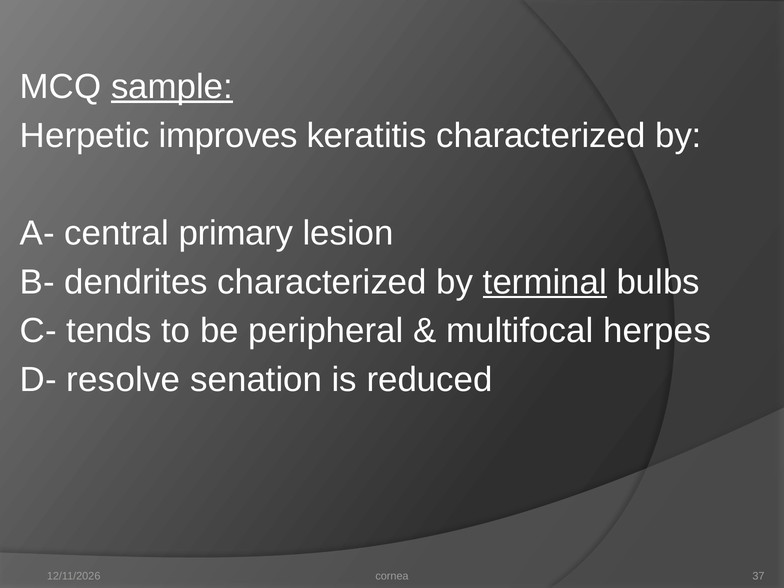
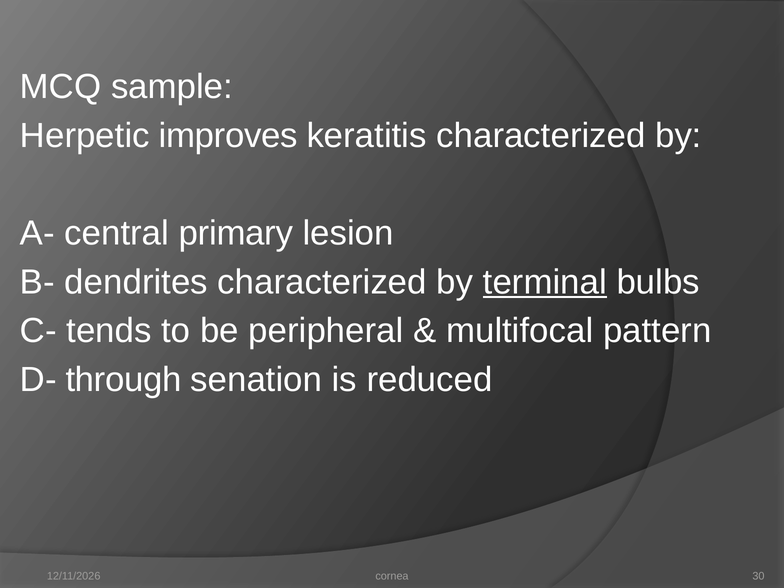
sample underline: present -> none
herpes: herpes -> pattern
resolve: resolve -> through
37: 37 -> 30
